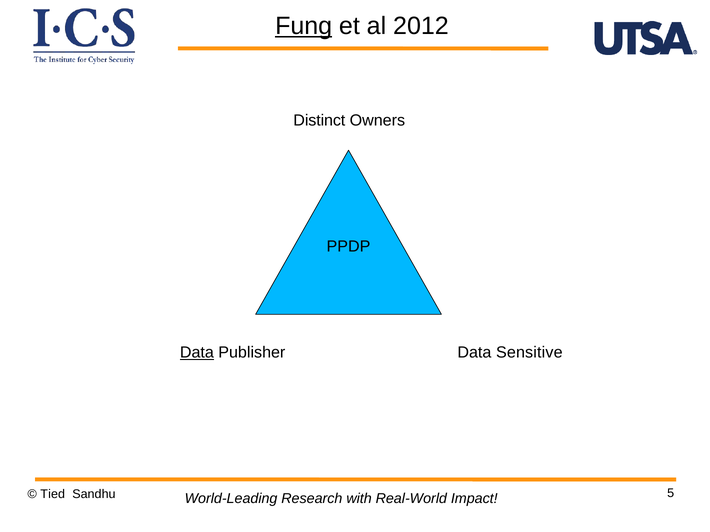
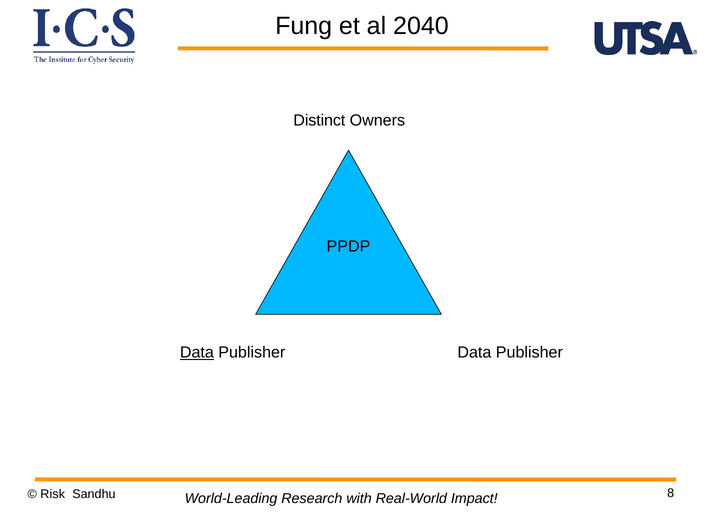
Fung underline: present -> none
2012: 2012 -> 2040
Publisher Data Sensitive: Sensitive -> Publisher
Tied: Tied -> Risk
5: 5 -> 8
